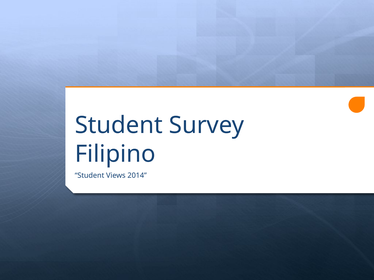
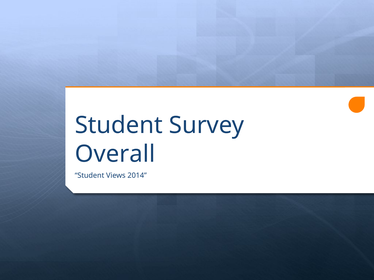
Filipino: Filipino -> Overall
